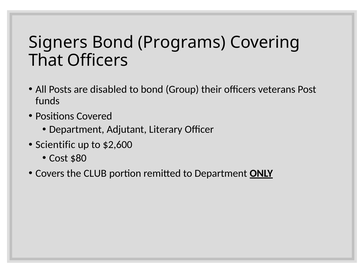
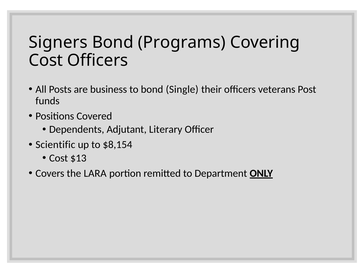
That at (46, 60): That -> Cost
disabled: disabled -> business
Group: Group -> Single
Department at (77, 129): Department -> Dependents
$2,600: $2,600 -> $8,154
$80: $80 -> $13
CLUB: CLUB -> LARA
